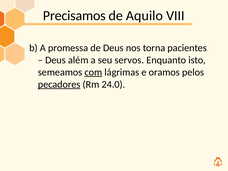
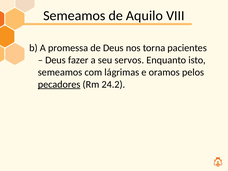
Precisamos at (74, 16): Precisamos -> Semeamos
além: além -> fazer
com underline: present -> none
24.0: 24.0 -> 24.2
